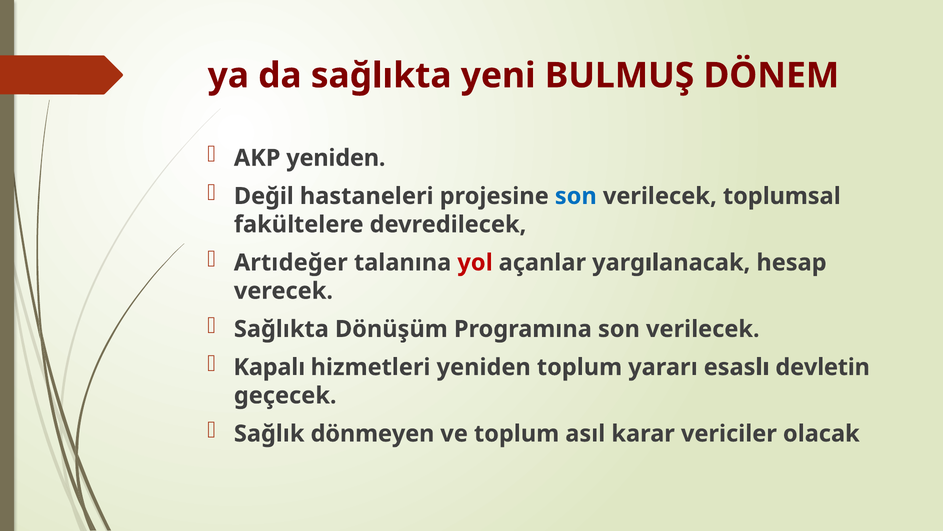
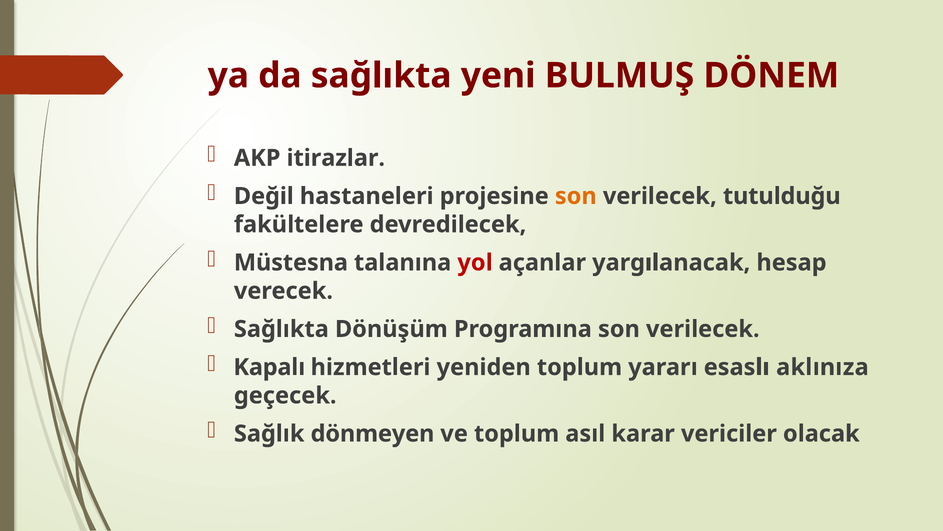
AKP yeniden: yeniden -> itirazlar
son at (576, 196) colour: blue -> orange
toplumsal: toplumsal -> tutulduğu
Artıdeğer: Artıdeğer -> Müstesna
devletin: devletin -> aklınıza
